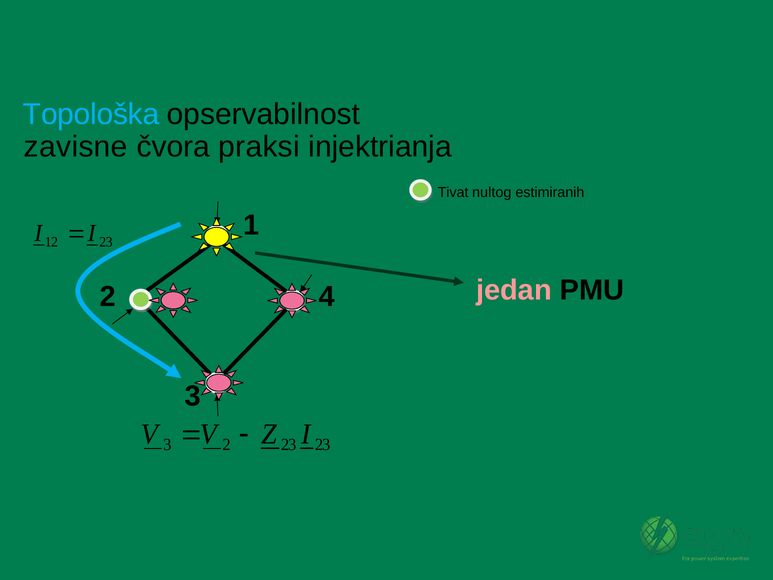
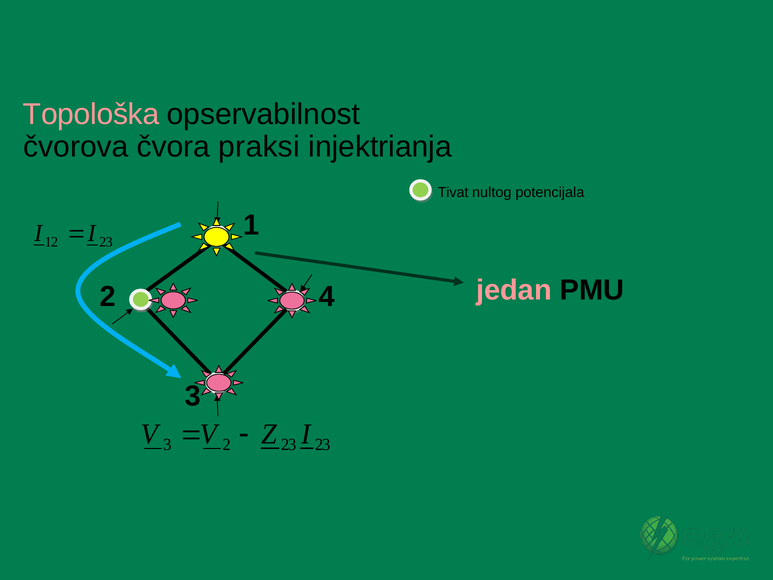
Topološka colour: light blue -> pink
zavisne: zavisne -> čvorova
estimiranih: estimiranih -> potencijala
